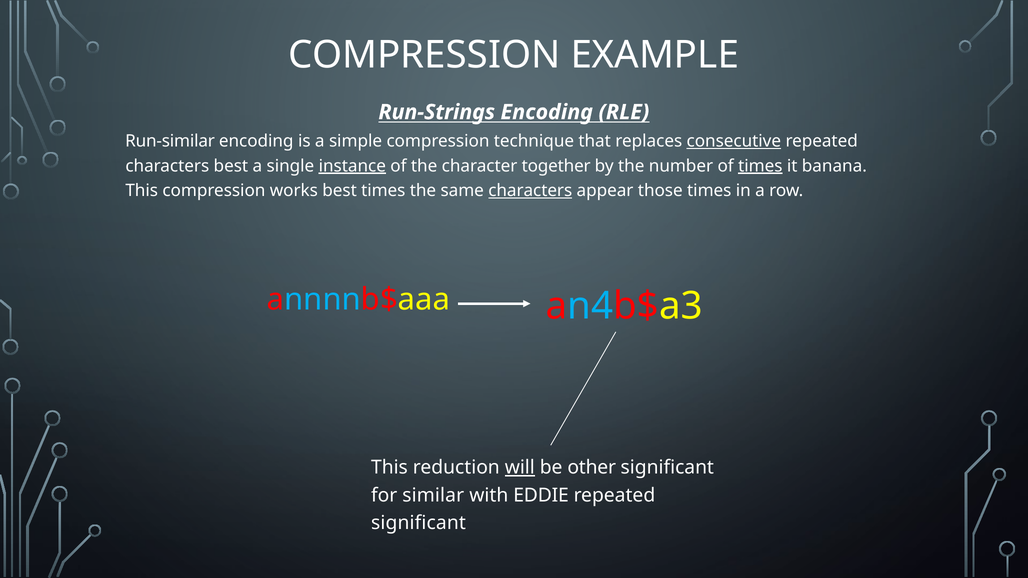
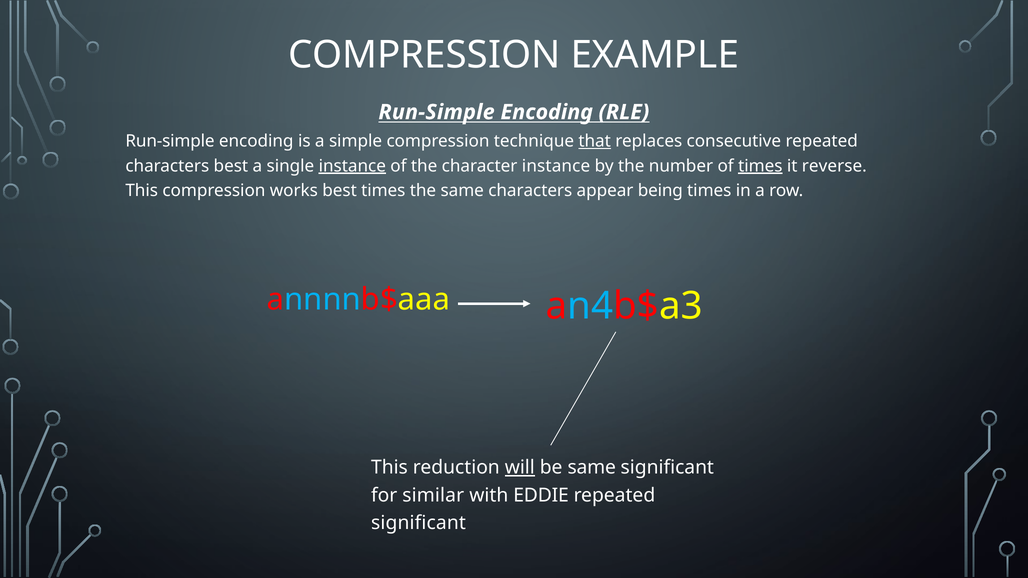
Run-Strings at (437, 112): Run-Strings -> Run-Simple
Run-similar at (170, 141): Run-similar -> Run-simple
that underline: none -> present
consecutive underline: present -> none
character together: together -> instance
banana: banana -> reverse
characters at (530, 191) underline: present -> none
those: those -> being
be other: other -> same
